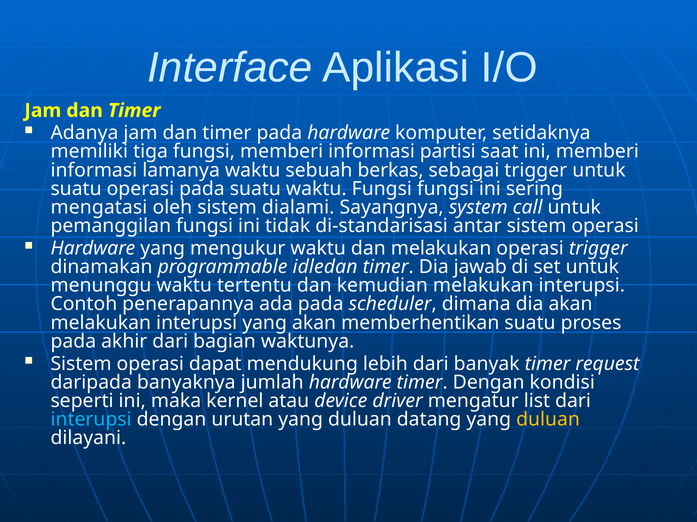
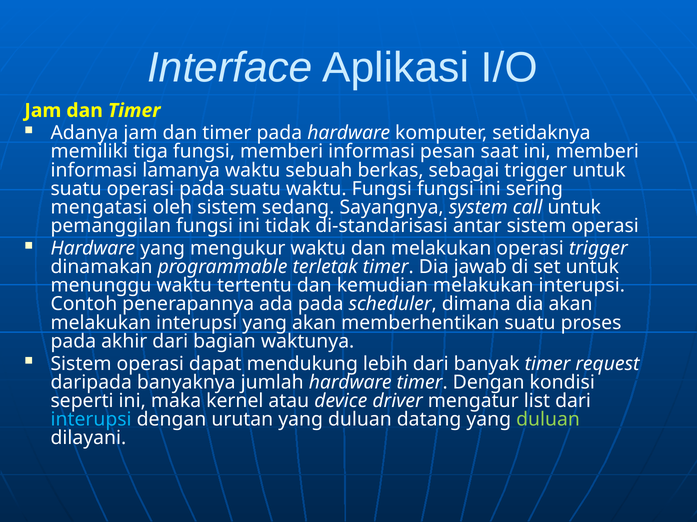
partisi: partisi -> pesan
dialami: dialami -> sedang
idledan: idledan -> terletak
duluan at (548, 420) colour: yellow -> light green
